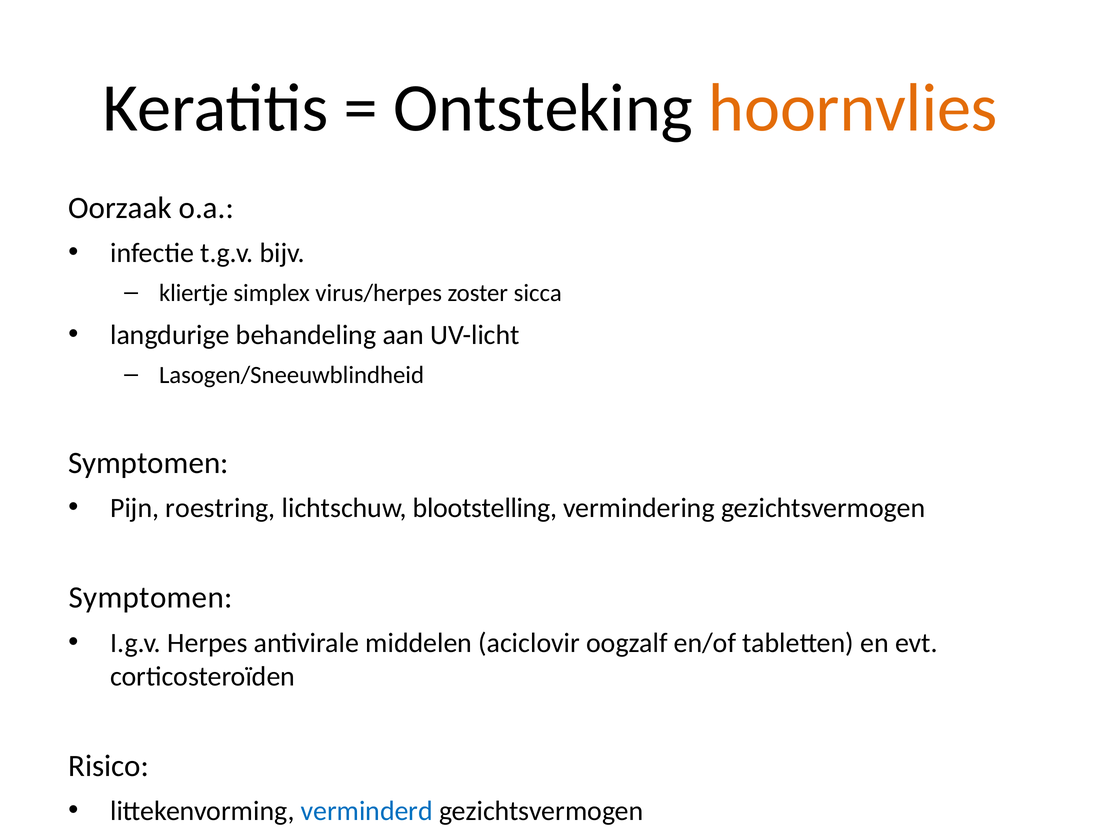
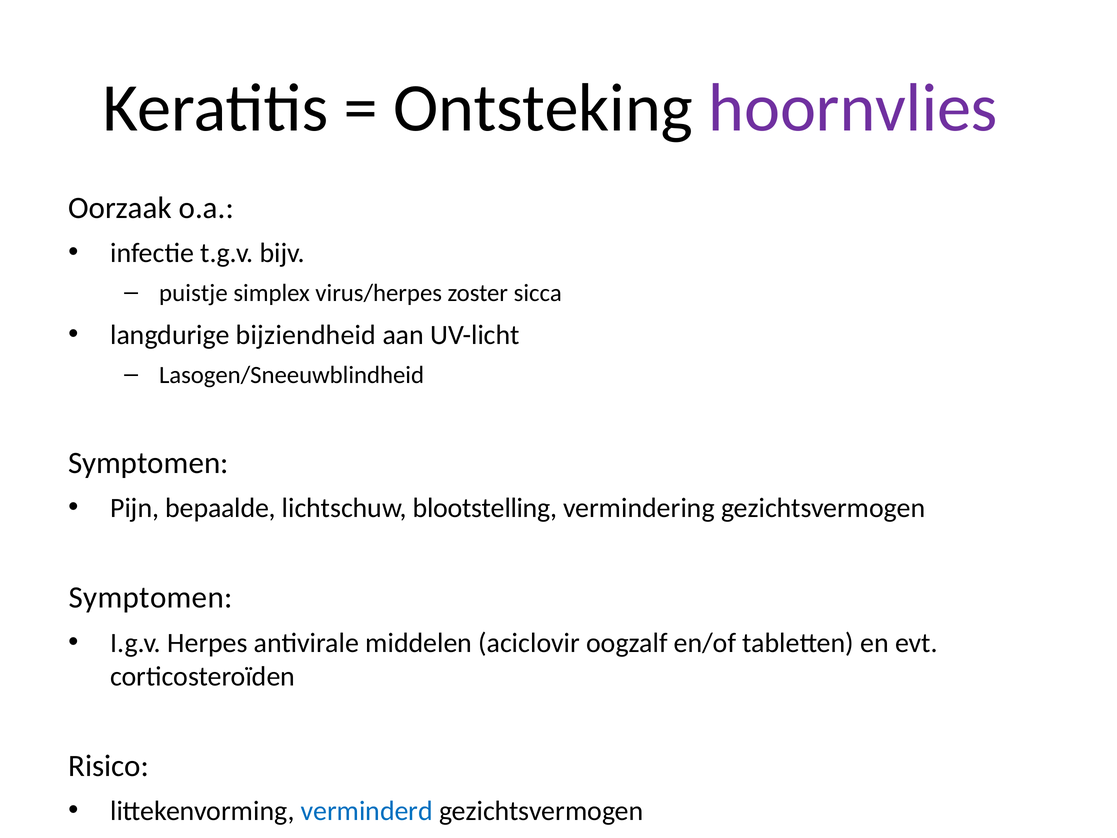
hoornvlies colour: orange -> purple
kliertje: kliertje -> puistje
behandeling: behandeling -> bijziendheid
roestring: roestring -> bepaalde
